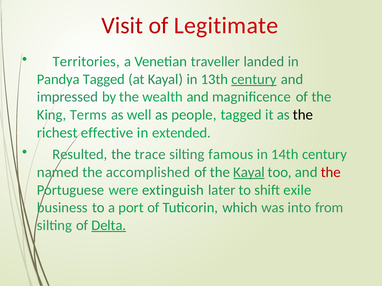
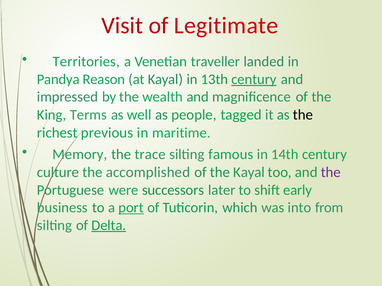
Pandya Tagged: Tagged -> Reason
effective: effective -> previous
extended: extended -> maritime
Resulted: Resulted -> Memory
named: named -> culture
Kayal at (249, 172) underline: present -> none
the at (331, 172) colour: red -> purple
extinguish: extinguish -> successors
exile: exile -> early
port underline: none -> present
